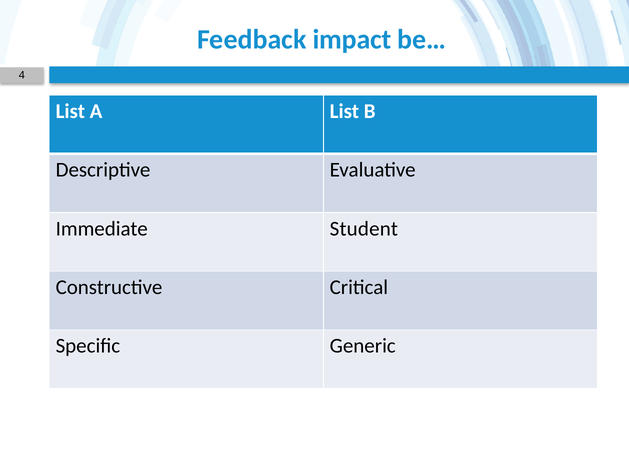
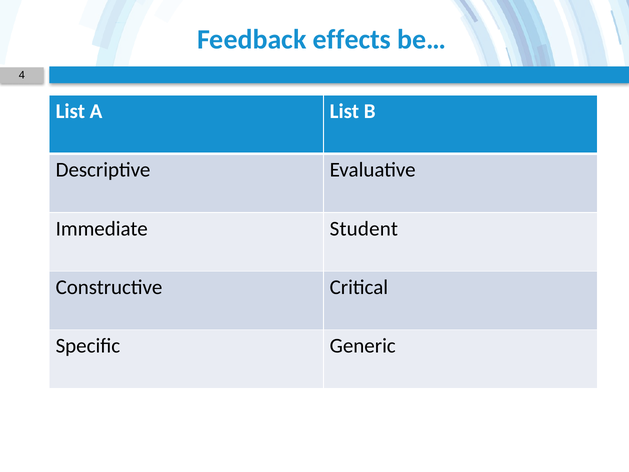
impact: impact -> effects
